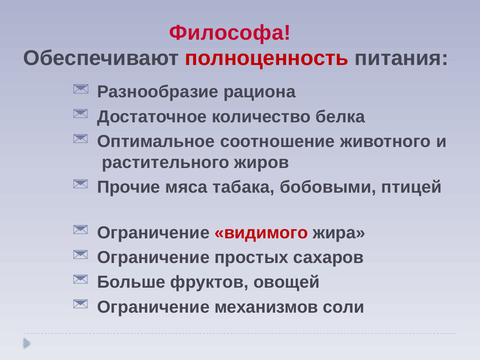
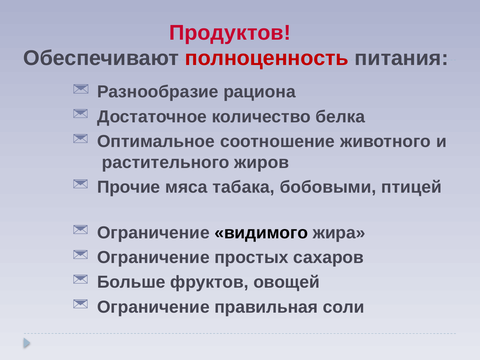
Философа: Философа -> Продуктов
видимого colour: red -> black
механизмов: механизмов -> правильная
